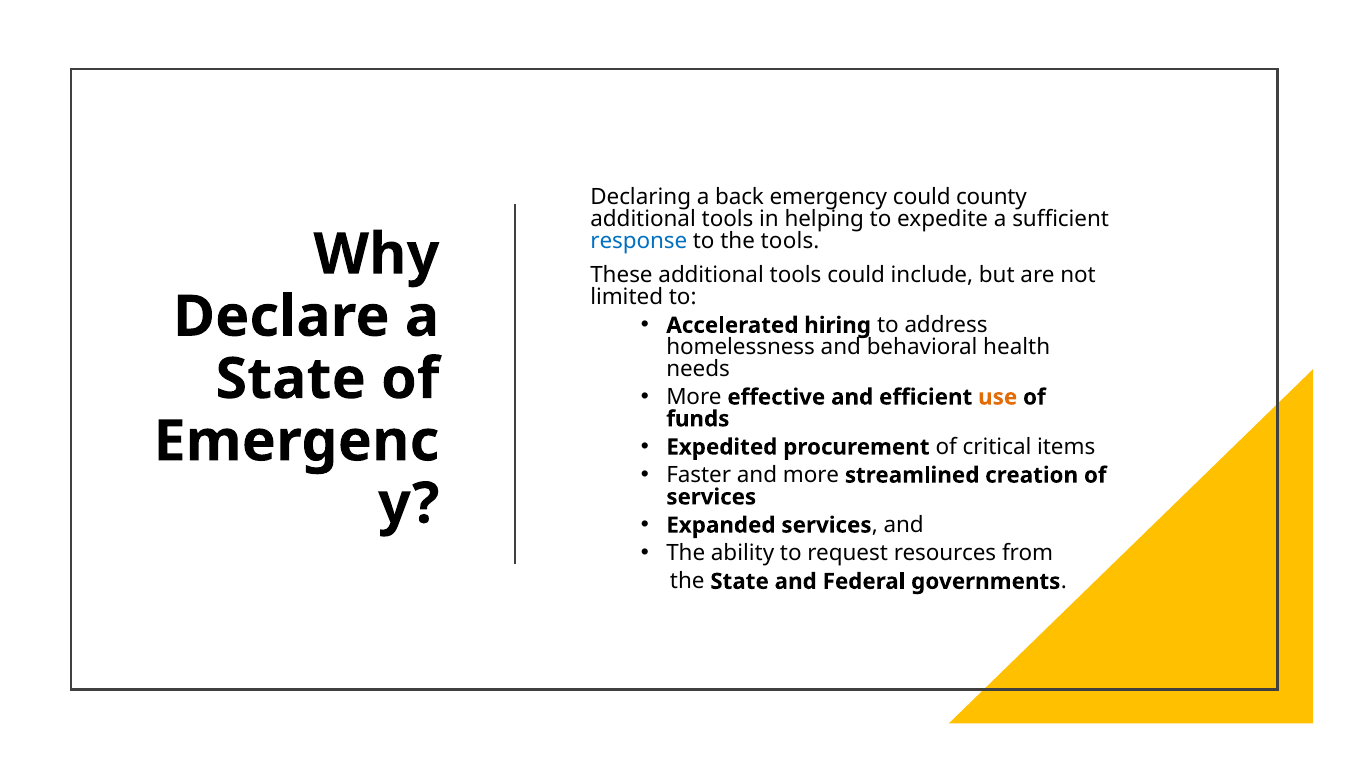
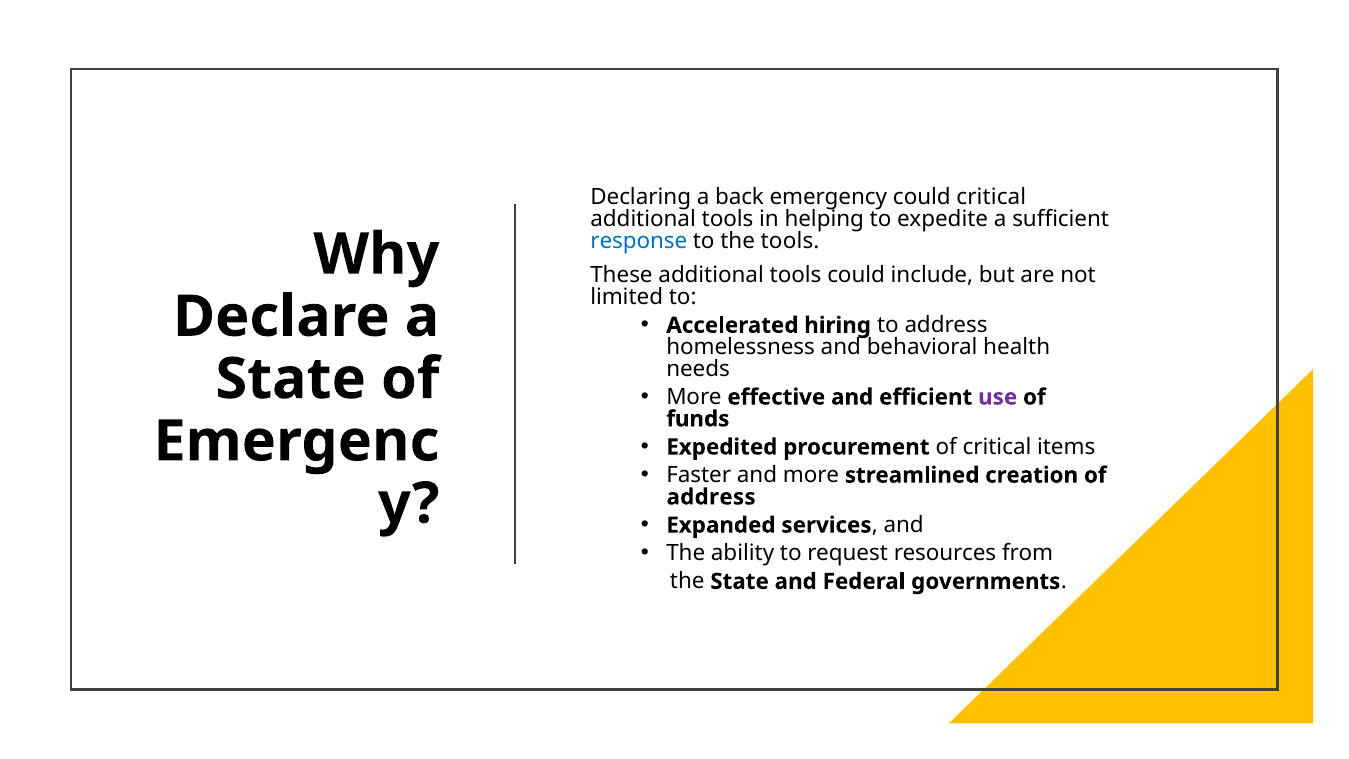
could county: county -> critical
use colour: orange -> purple
services at (711, 497): services -> address
